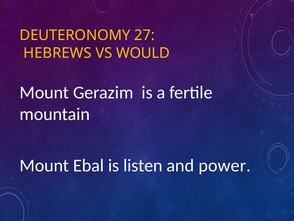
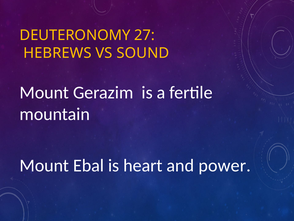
WOULD: WOULD -> SOUND
listen: listen -> heart
